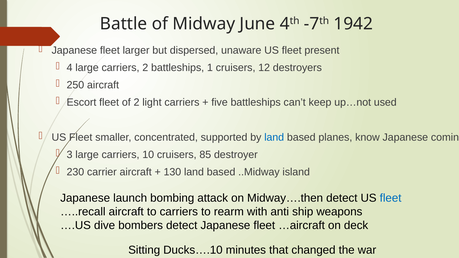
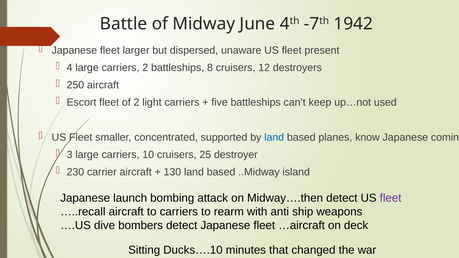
1: 1 -> 8
85: 85 -> 25
fleet at (391, 198) colour: blue -> purple
